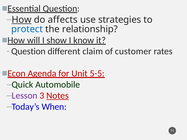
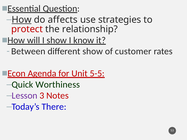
protect colour: blue -> red
Question at (28, 51): Question -> Between
different claim: claim -> show
Automobile: Automobile -> Worthiness
Notes underline: present -> none
When: When -> There
